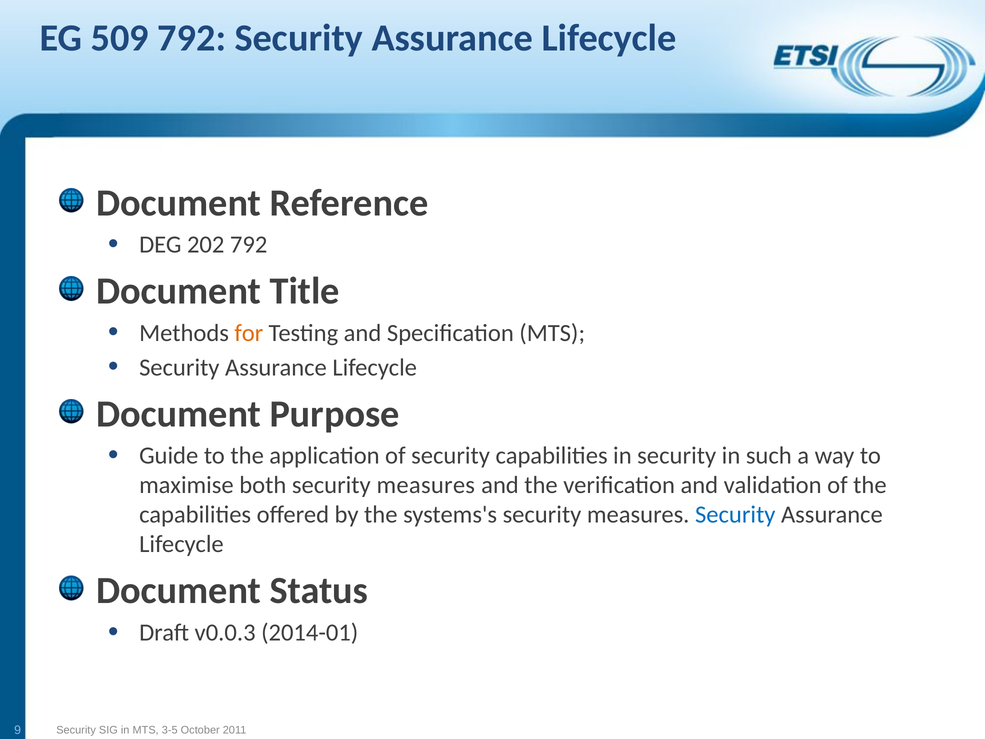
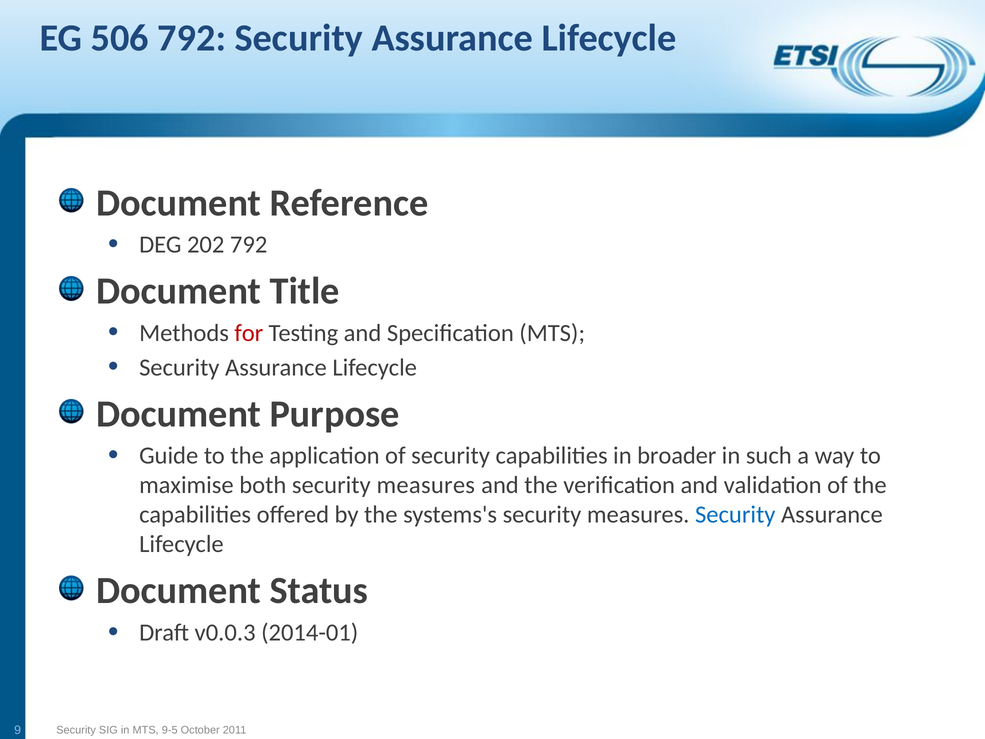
509: 509 -> 506
for colour: orange -> red
in security: security -> broader
3-5: 3-5 -> 9-5
